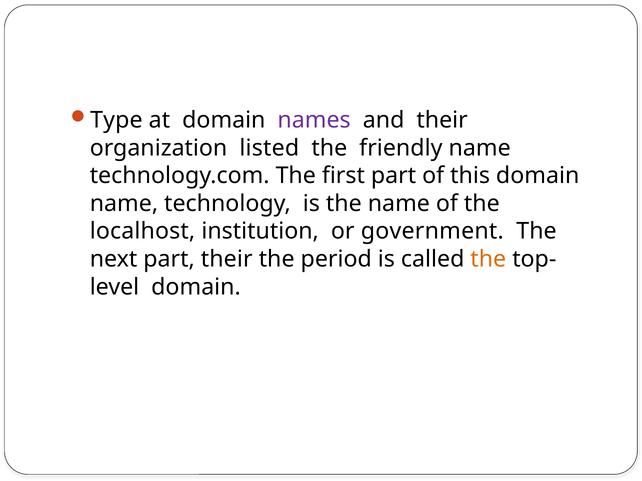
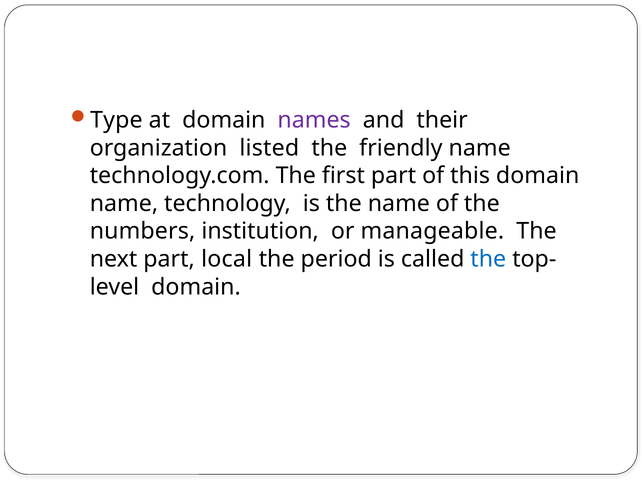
localhost: localhost -> numbers
government: government -> manageable
part their: their -> local
the at (488, 259) colour: orange -> blue
